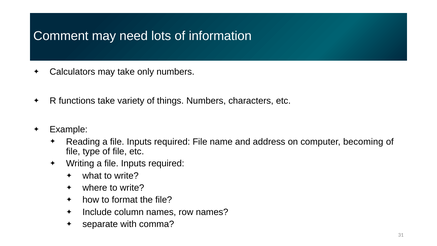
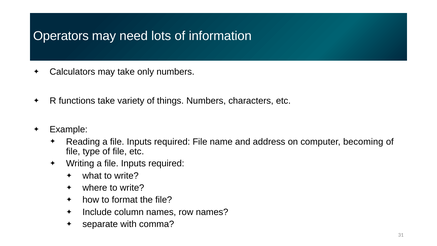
Comment: Comment -> Operators
